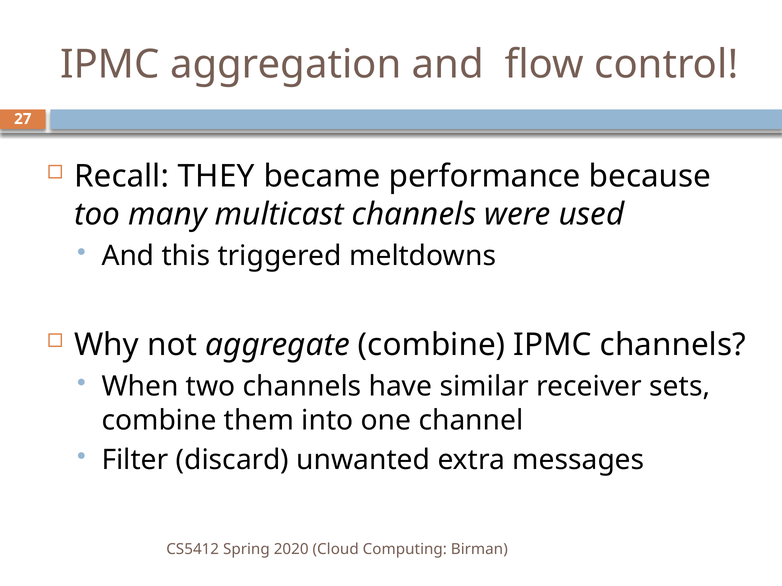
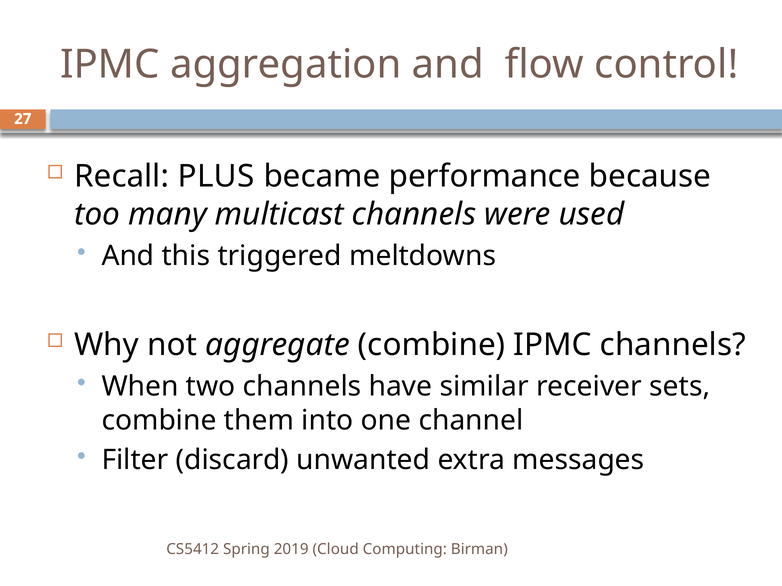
THEY: THEY -> PLUS
2020: 2020 -> 2019
